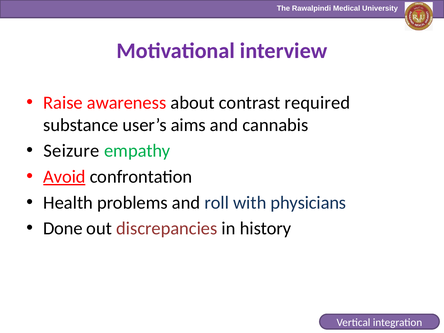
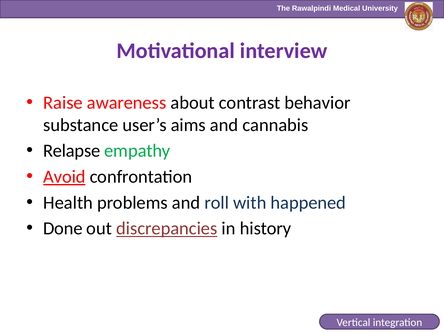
required: required -> behavior
Seizure: Seizure -> Relapse
physicians: physicians -> happened
discrepancies underline: none -> present
